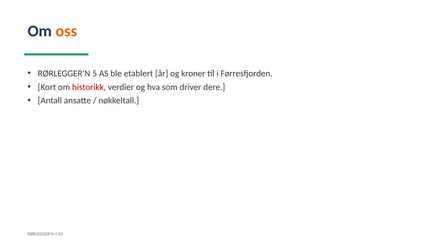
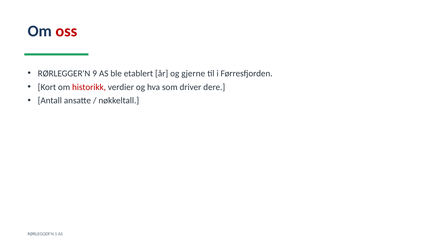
oss colour: orange -> red
5: 5 -> 9
kroner: kroner -> gjerne
